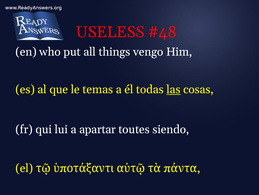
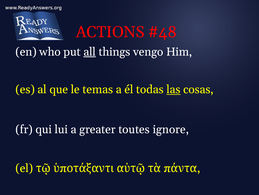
USELESS: USELESS -> ACTIONS
all underline: none -> present
apartar: apartar -> greater
siendo: siendo -> ignore
